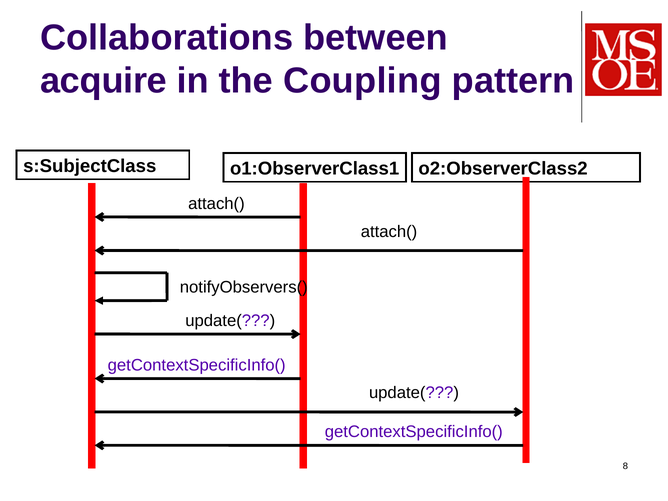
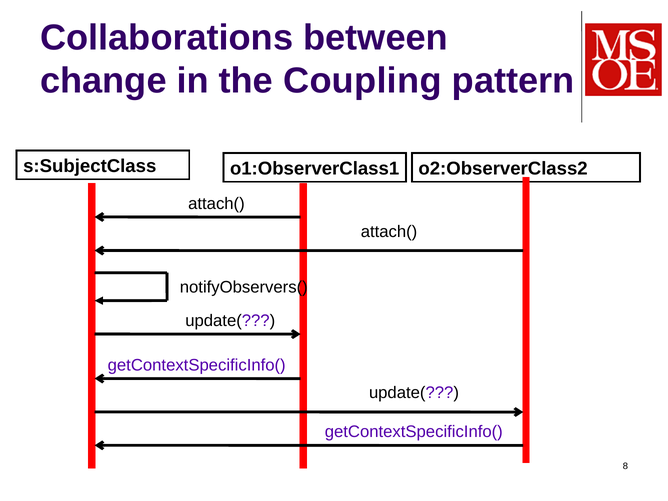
acquire: acquire -> change
